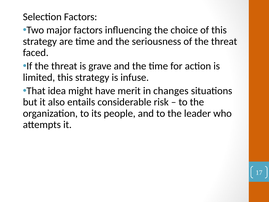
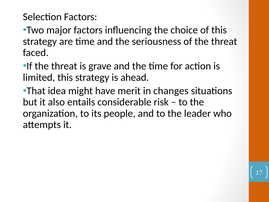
infuse: infuse -> ahead
